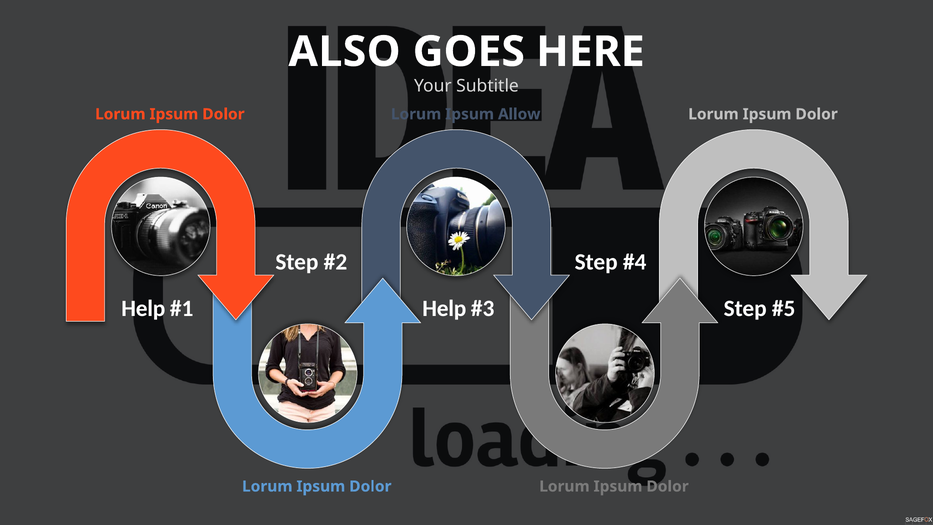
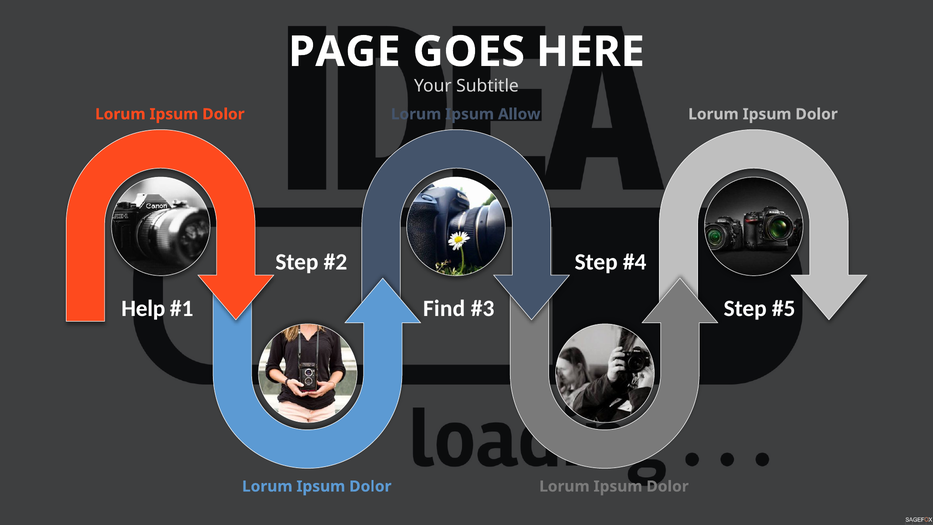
ALSO: ALSO -> PAGE
Help at (444, 308): Help -> Find
